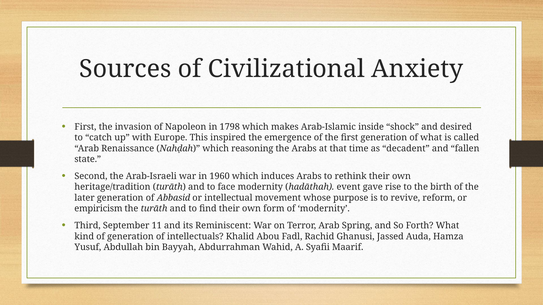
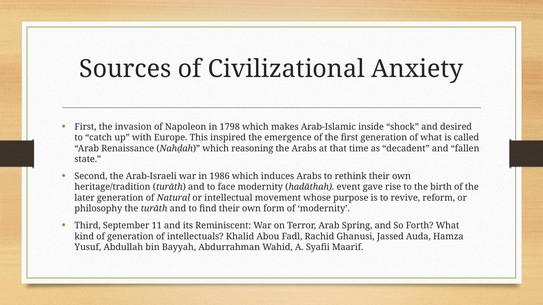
1960: 1960 -> 1986
Abbasid: Abbasid -> Natural
empiricism: empiricism -> philosophy
